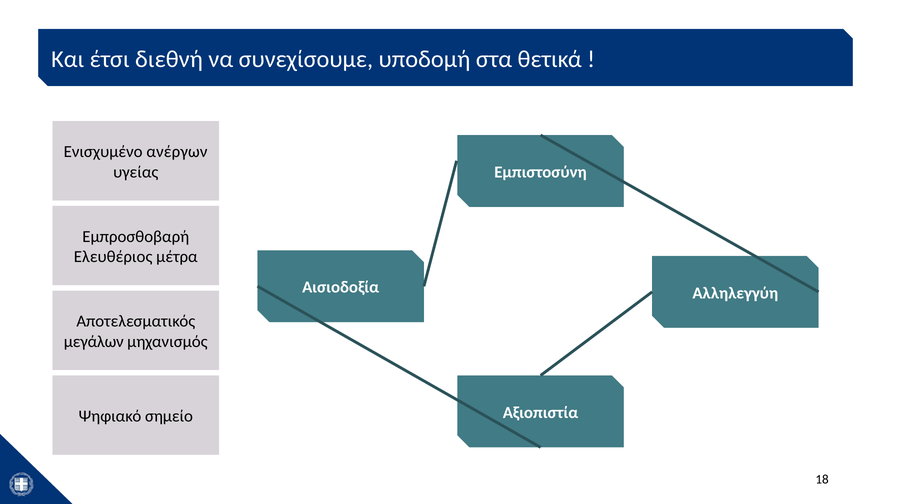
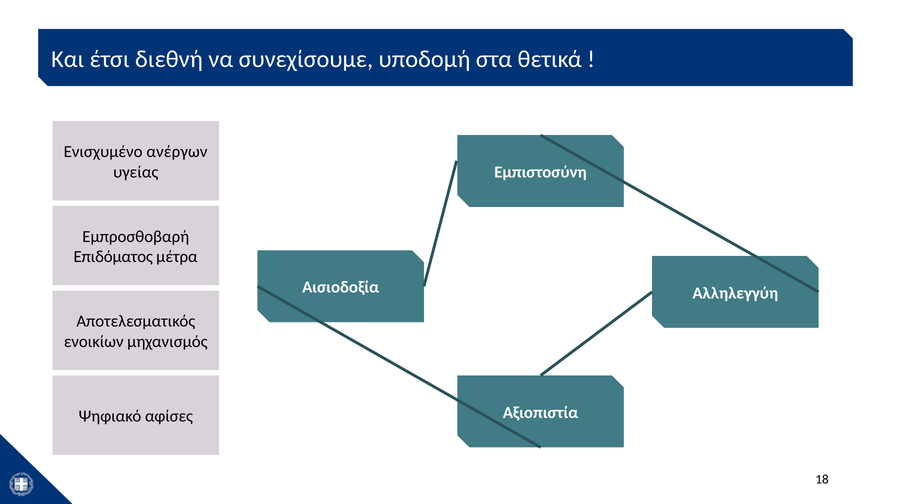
Ελευθέριος: Ελευθέριος -> Επιδόματος
μεγάλων: μεγάλων -> ενοικίων
σημείο: σημείο -> αφίσες
